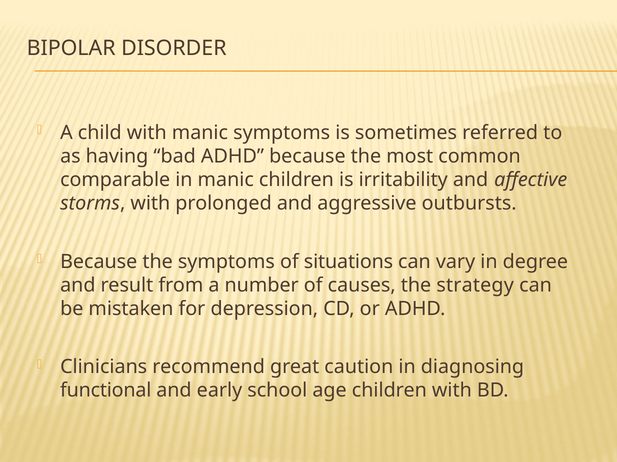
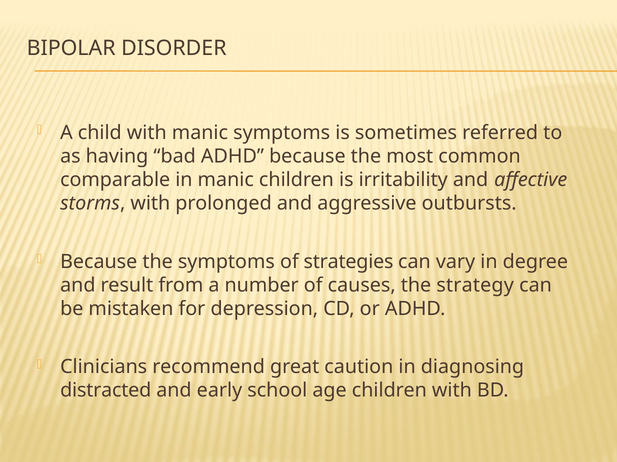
situations: situations -> strategies
functional: functional -> distracted
